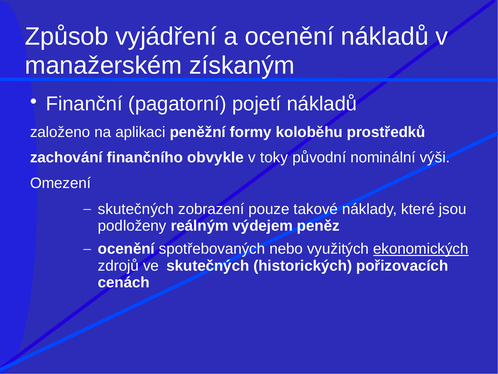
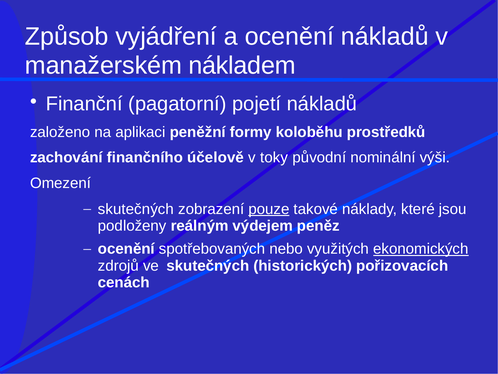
získaným: získaným -> nákladem
obvykle: obvykle -> účelově
pouze underline: none -> present
